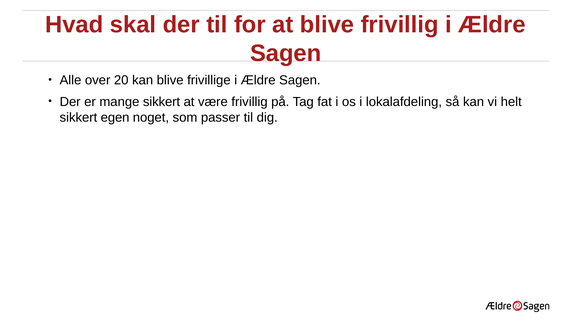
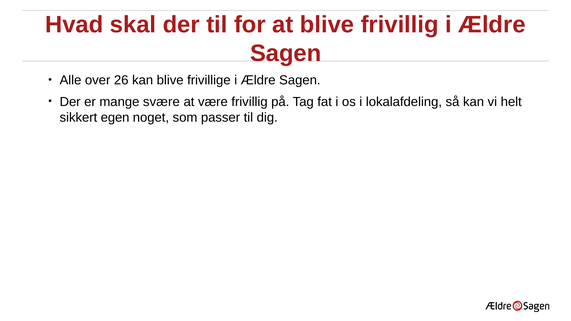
20: 20 -> 26
mange sikkert: sikkert -> svære
